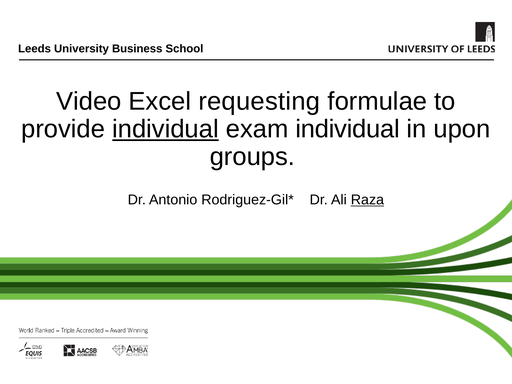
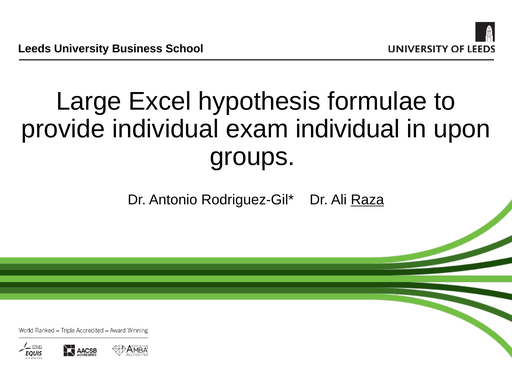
Video: Video -> Large
requesting: requesting -> hypothesis
individual at (165, 129) underline: present -> none
